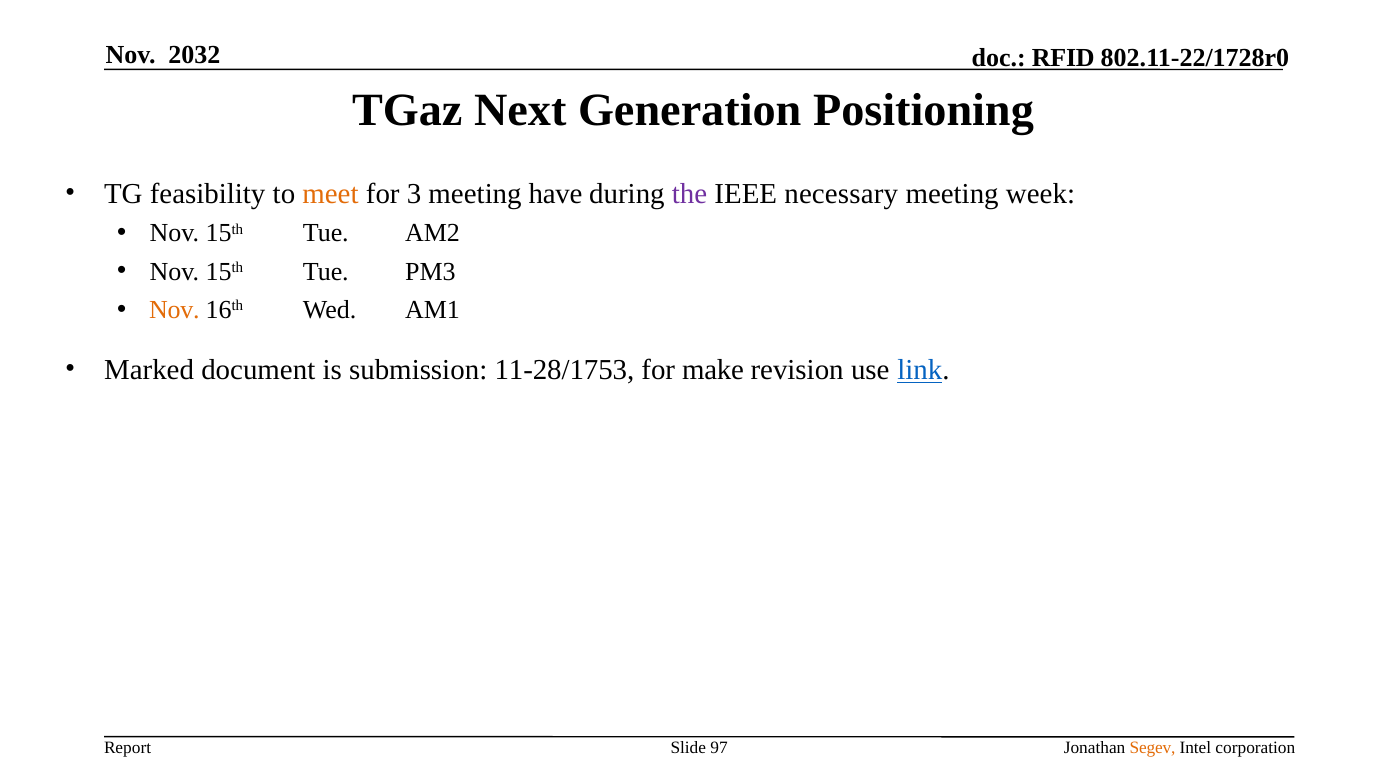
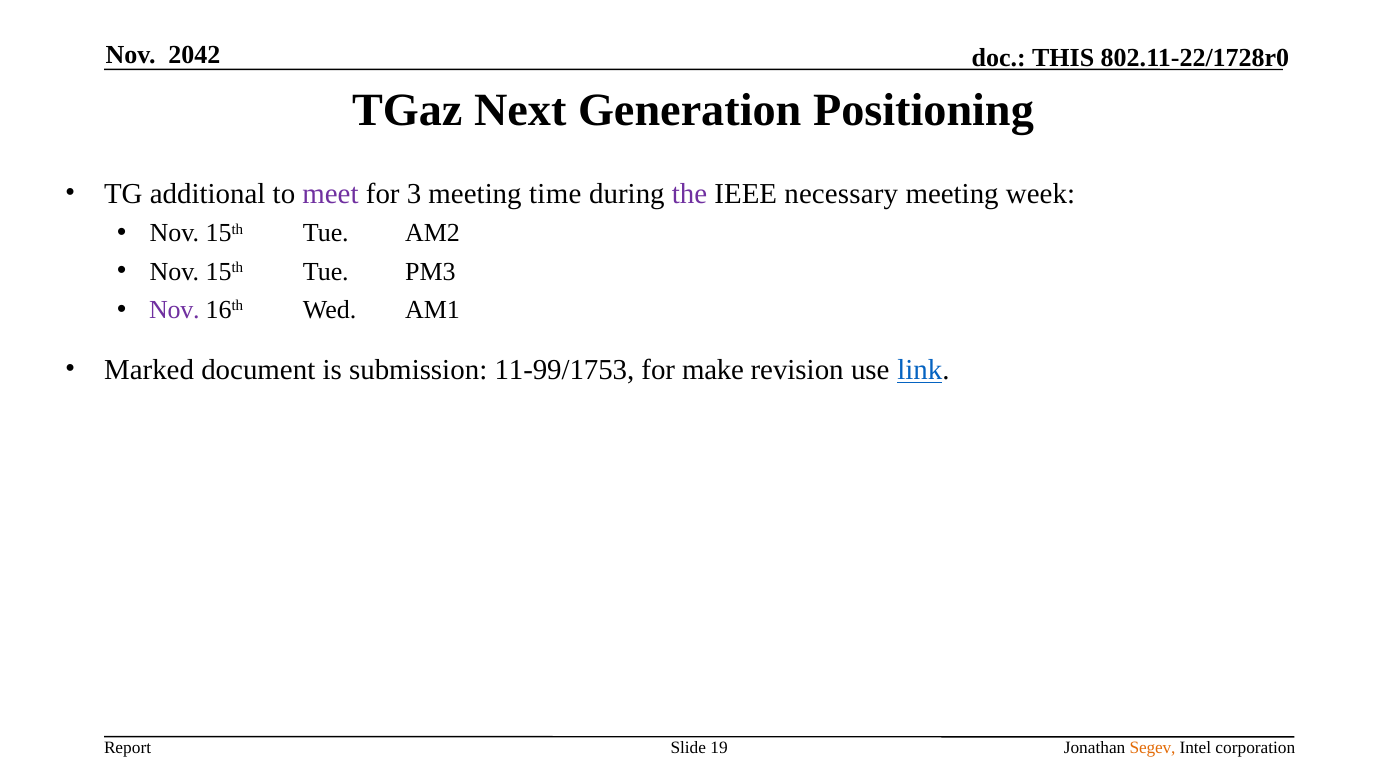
2032: 2032 -> 2042
RFID: RFID -> THIS
feasibility: feasibility -> additional
meet colour: orange -> purple
have: have -> time
Nov at (174, 310) colour: orange -> purple
11-28/1753: 11-28/1753 -> 11-99/1753
97: 97 -> 19
